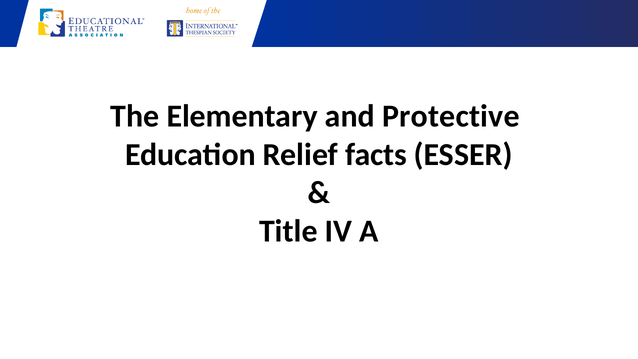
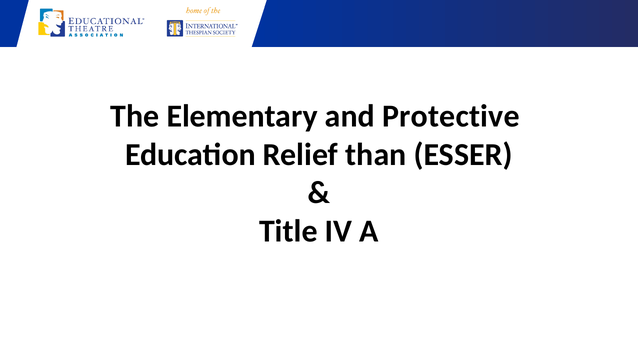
facts: facts -> than
